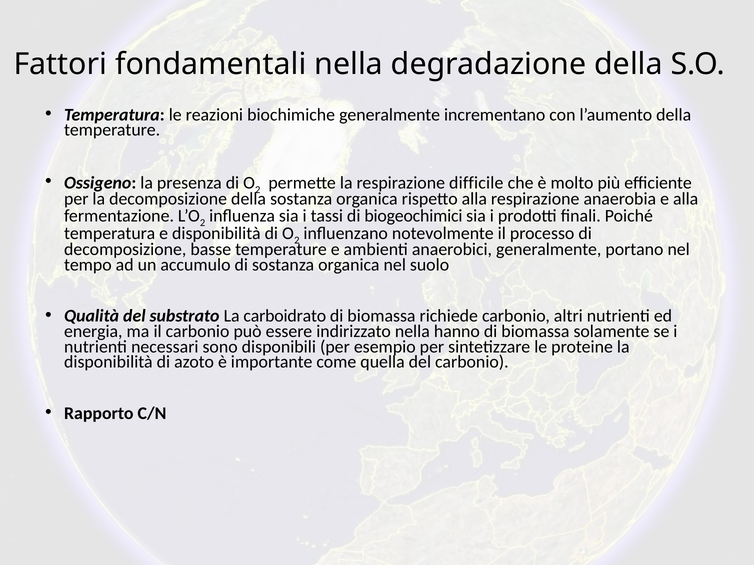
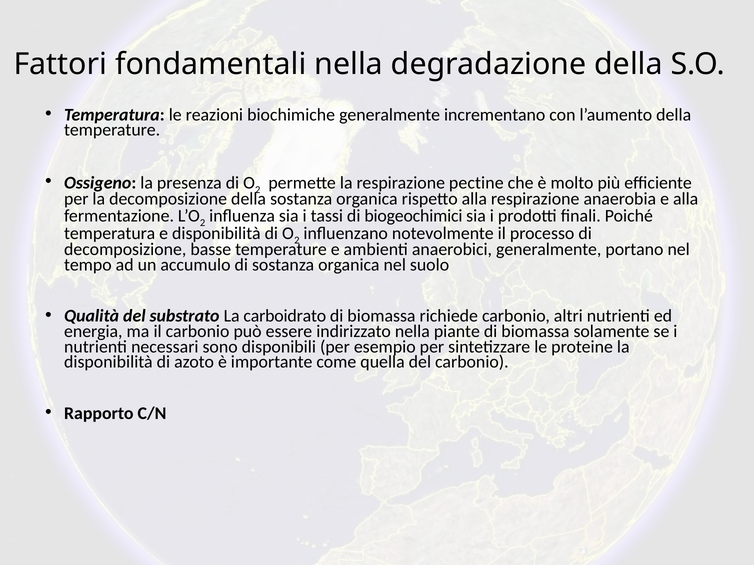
difficile: difficile -> pectine
hanno: hanno -> piante
